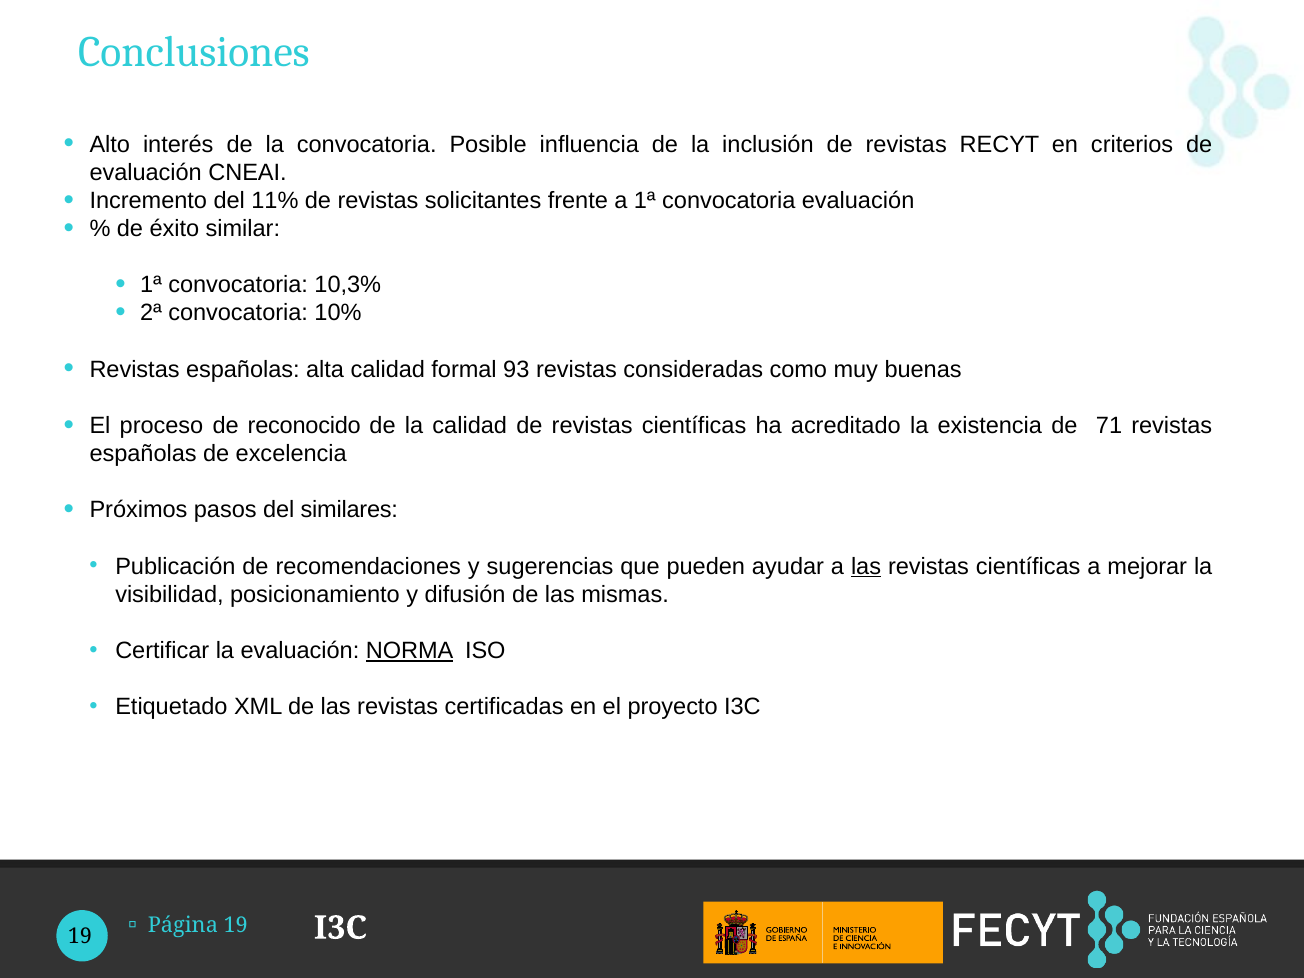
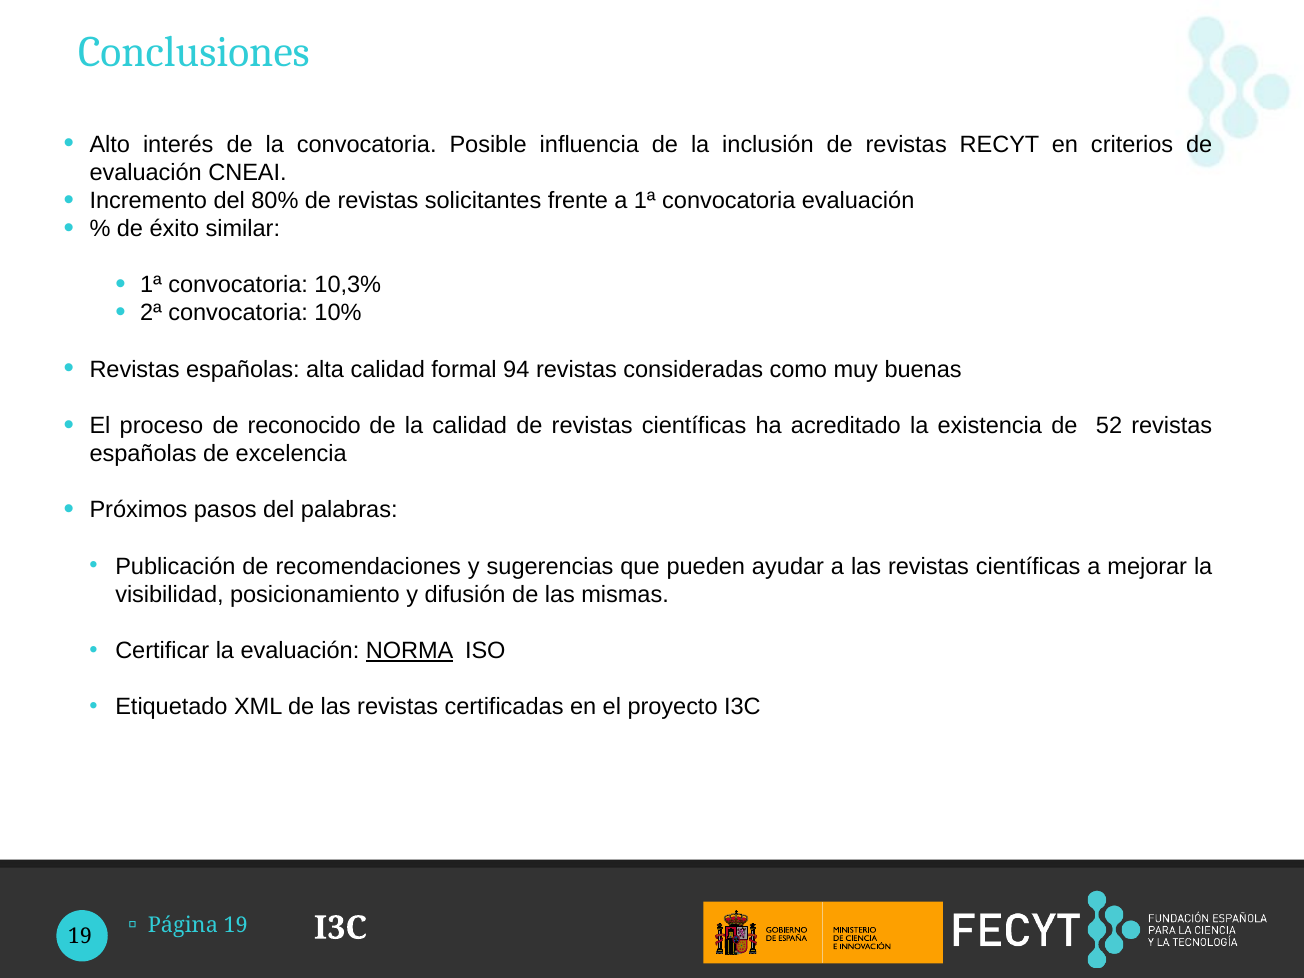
11%: 11% -> 80%
93: 93 -> 94
71: 71 -> 52
similares: similares -> palabras
las at (866, 566) underline: present -> none
